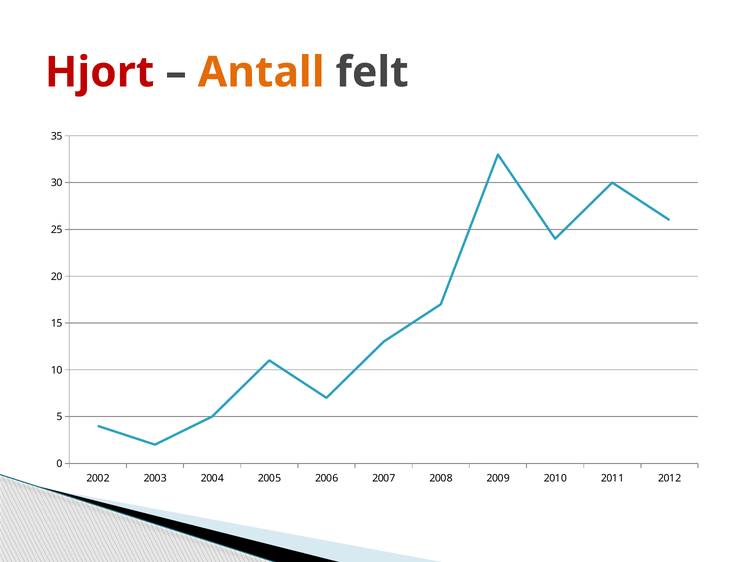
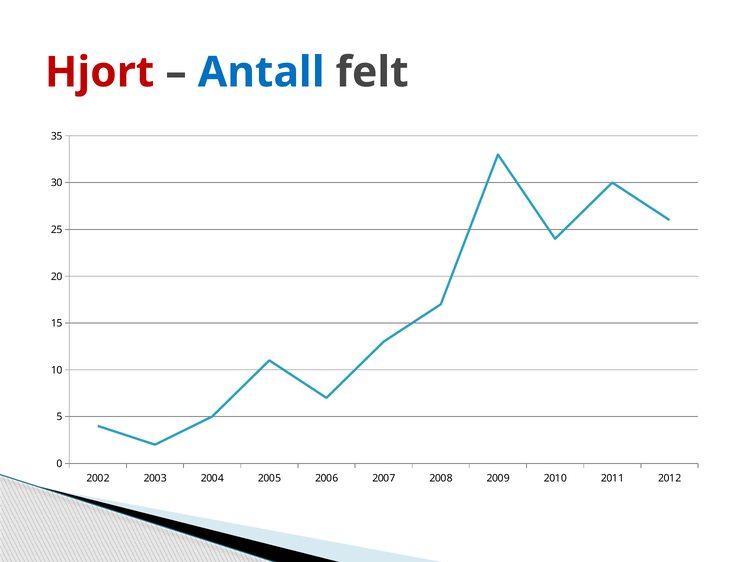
Antall colour: orange -> blue
